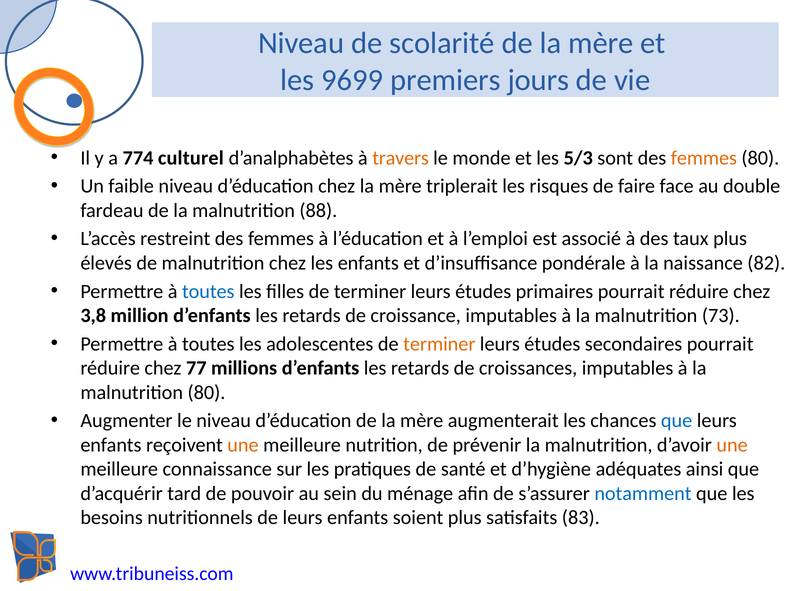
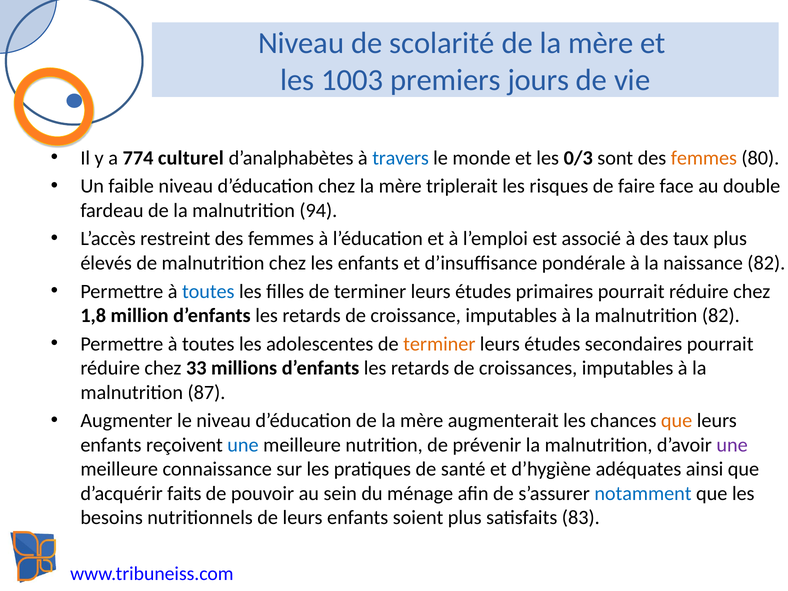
9699: 9699 -> 1003
travers colour: orange -> blue
5/3: 5/3 -> 0/3
88: 88 -> 94
3,8: 3,8 -> 1,8
malnutrition 73: 73 -> 82
77: 77 -> 33
malnutrition 80: 80 -> 87
que at (677, 421) colour: blue -> orange
une at (243, 445) colour: orange -> blue
une at (732, 445) colour: orange -> purple
tard: tard -> faits
